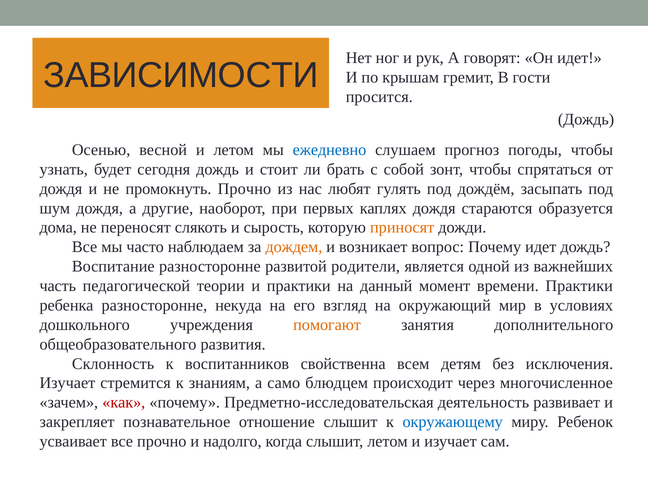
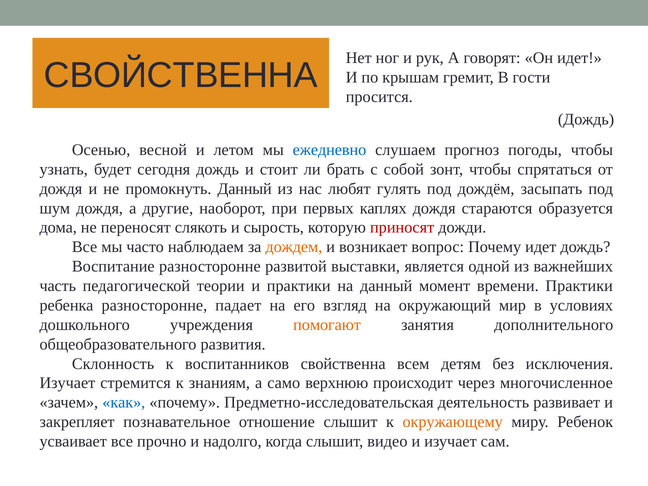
ЗАВИСИМОСТИ at (181, 75): ЗАВИСИМОСТИ -> СВОЙСТВЕННА
промокнуть Прочно: Прочно -> Данный
приносят colour: orange -> red
родители: родители -> выставки
некуда: некуда -> падает
блюдцем: блюдцем -> верхнюю
как colour: red -> blue
окружающему colour: blue -> orange
слышит летом: летом -> видео
